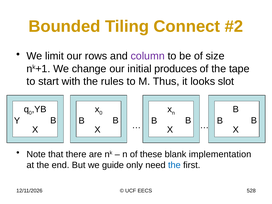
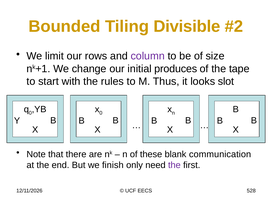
Connect: Connect -> Divisible
implementation: implementation -> communication
guide: guide -> finish
the at (174, 165) colour: blue -> purple
